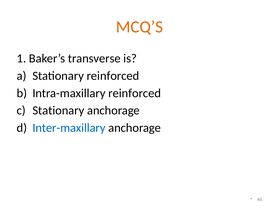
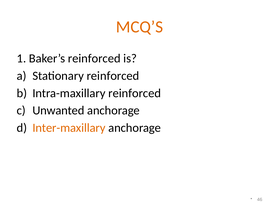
Baker’s transverse: transverse -> reinforced
Stationary at (58, 111): Stationary -> Unwanted
Inter-maxillary colour: blue -> orange
